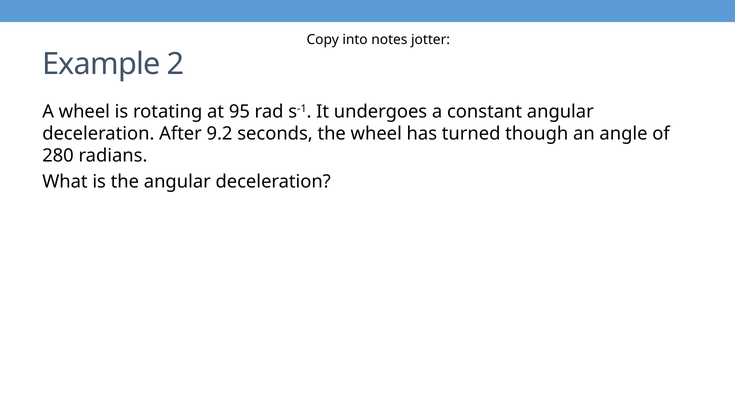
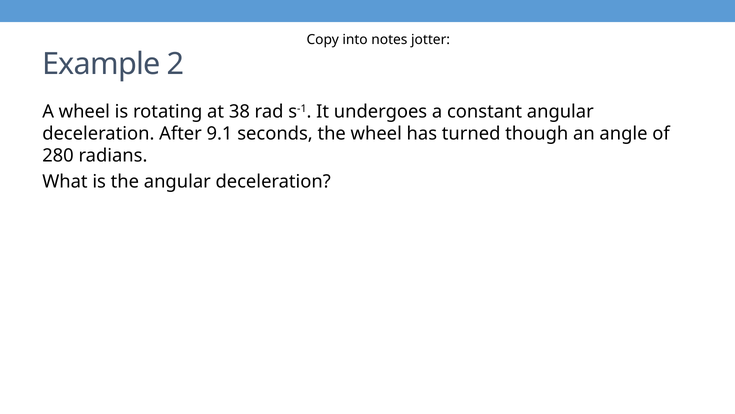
95: 95 -> 38
9.2: 9.2 -> 9.1
